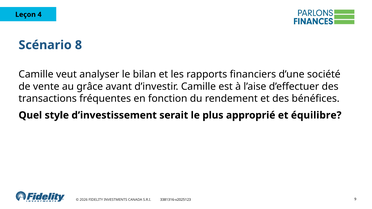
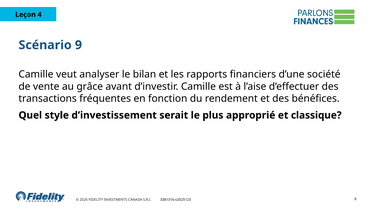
Scénario 8: 8 -> 9
équilibre: équilibre -> classique
